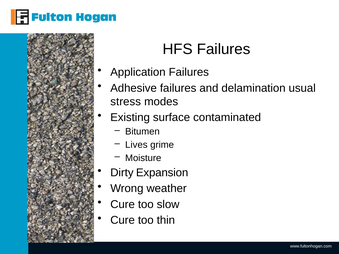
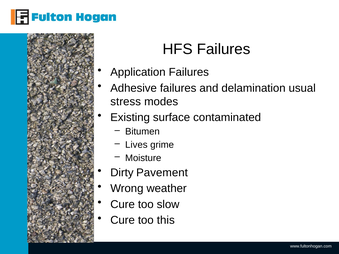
Expansion: Expansion -> Pavement
thin: thin -> this
